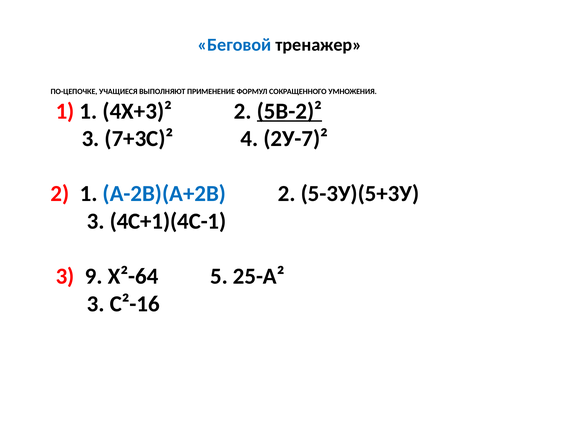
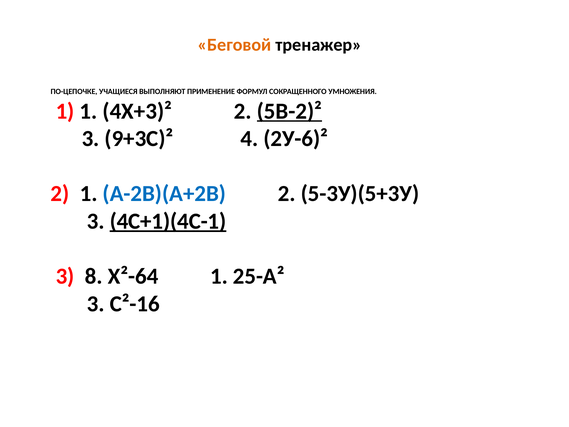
Беговой colour: blue -> orange
7+3С)²: 7+3С)² -> 9+3С)²
2У-7)²: 2У-7)² -> 2У-6)²
4С+1)(4С-1 underline: none -> present
9: 9 -> 8
Х²-64 5: 5 -> 1
